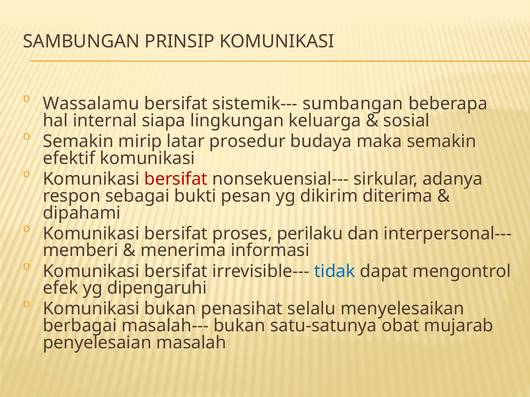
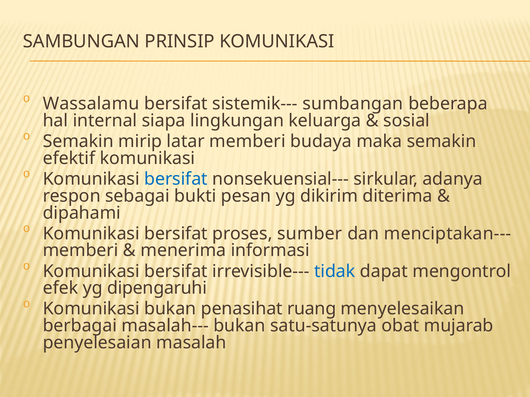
latar prosedur: prosedur -> memberi
bersifat at (176, 179) colour: red -> blue
perilaku: perilaku -> sumber
interpersonal---: interpersonal--- -> menciptakan---
selalu: selalu -> ruang
